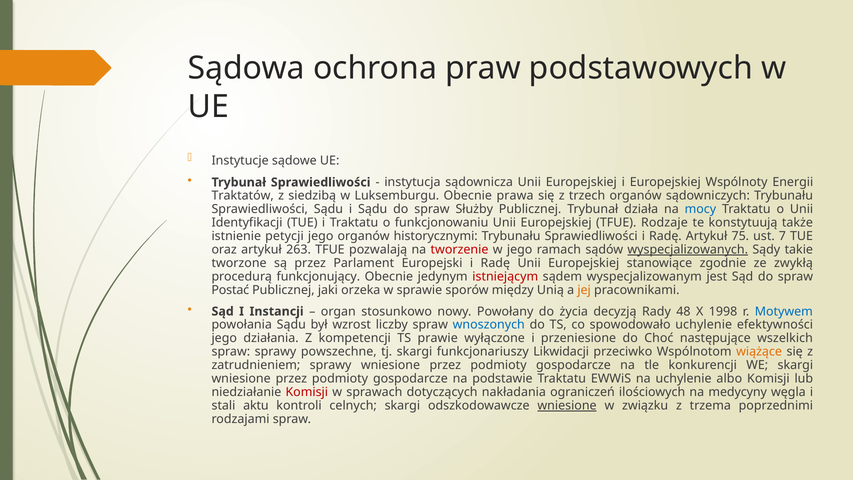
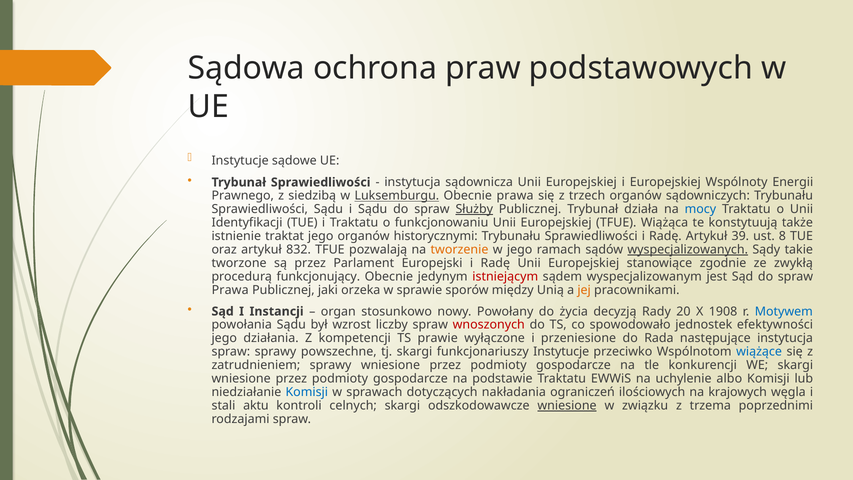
Traktatów: Traktatów -> Prawnego
Luksemburgu underline: none -> present
Służby underline: none -> present
Rodzaje: Rodzaje -> Wiążąca
petycji: petycji -> traktat
75: 75 -> 39
7: 7 -> 8
263: 263 -> 832
tworzenie colour: red -> orange
Postać at (230, 290): Postać -> Prawa
48: 48 -> 20
1998: 1998 -> 1908
wnoszonych colour: blue -> red
spowodowało uchylenie: uchylenie -> jednostek
Choć: Choć -> Rada
następujące wszelkich: wszelkich -> instytucja
funkcjonariuszy Likwidacji: Likwidacji -> Instytucje
wiążące colour: orange -> blue
Komisji at (307, 392) colour: red -> blue
medycyny: medycyny -> krajowych
